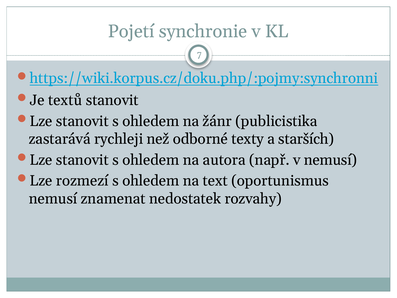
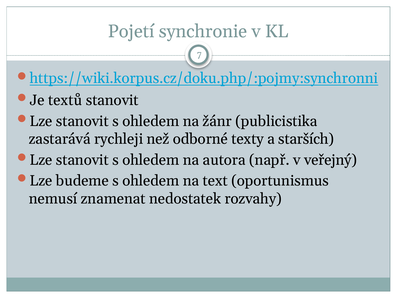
v nemusí: nemusí -> veřejný
rozmezí: rozmezí -> budeme
